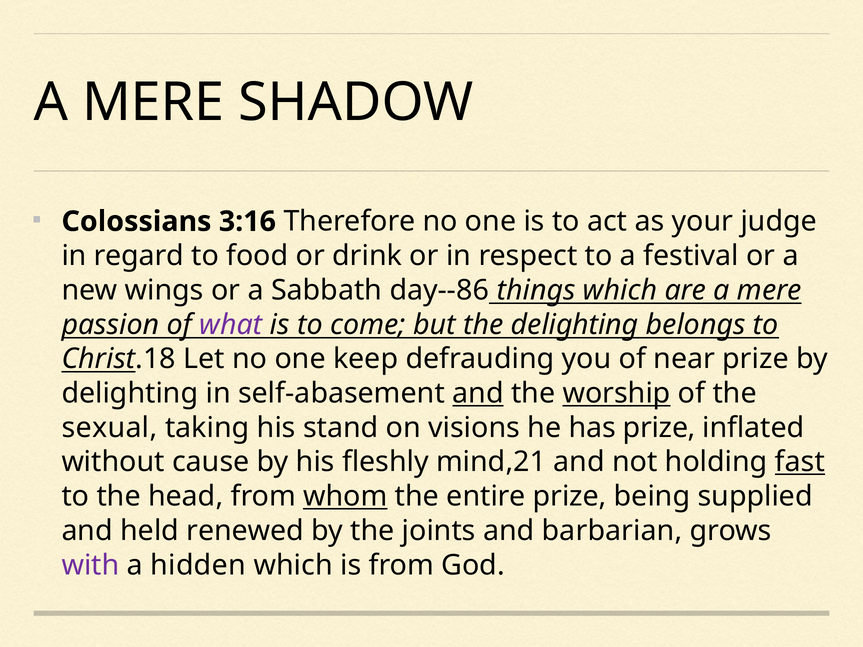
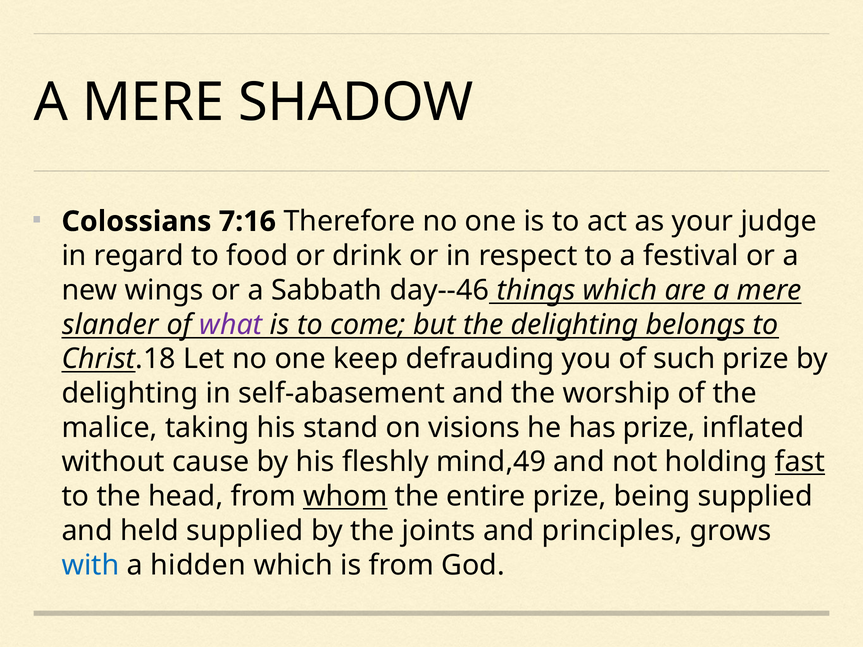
3:16: 3:16 -> 7:16
day--86: day--86 -> day--46
passion: passion -> slander
near: near -> such
and at (478, 393) underline: present -> none
worship underline: present -> none
sexual: sexual -> malice
mind,21: mind,21 -> mind,49
held renewed: renewed -> supplied
barbarian: barbarian -> principles
with colour: purple -> blue
